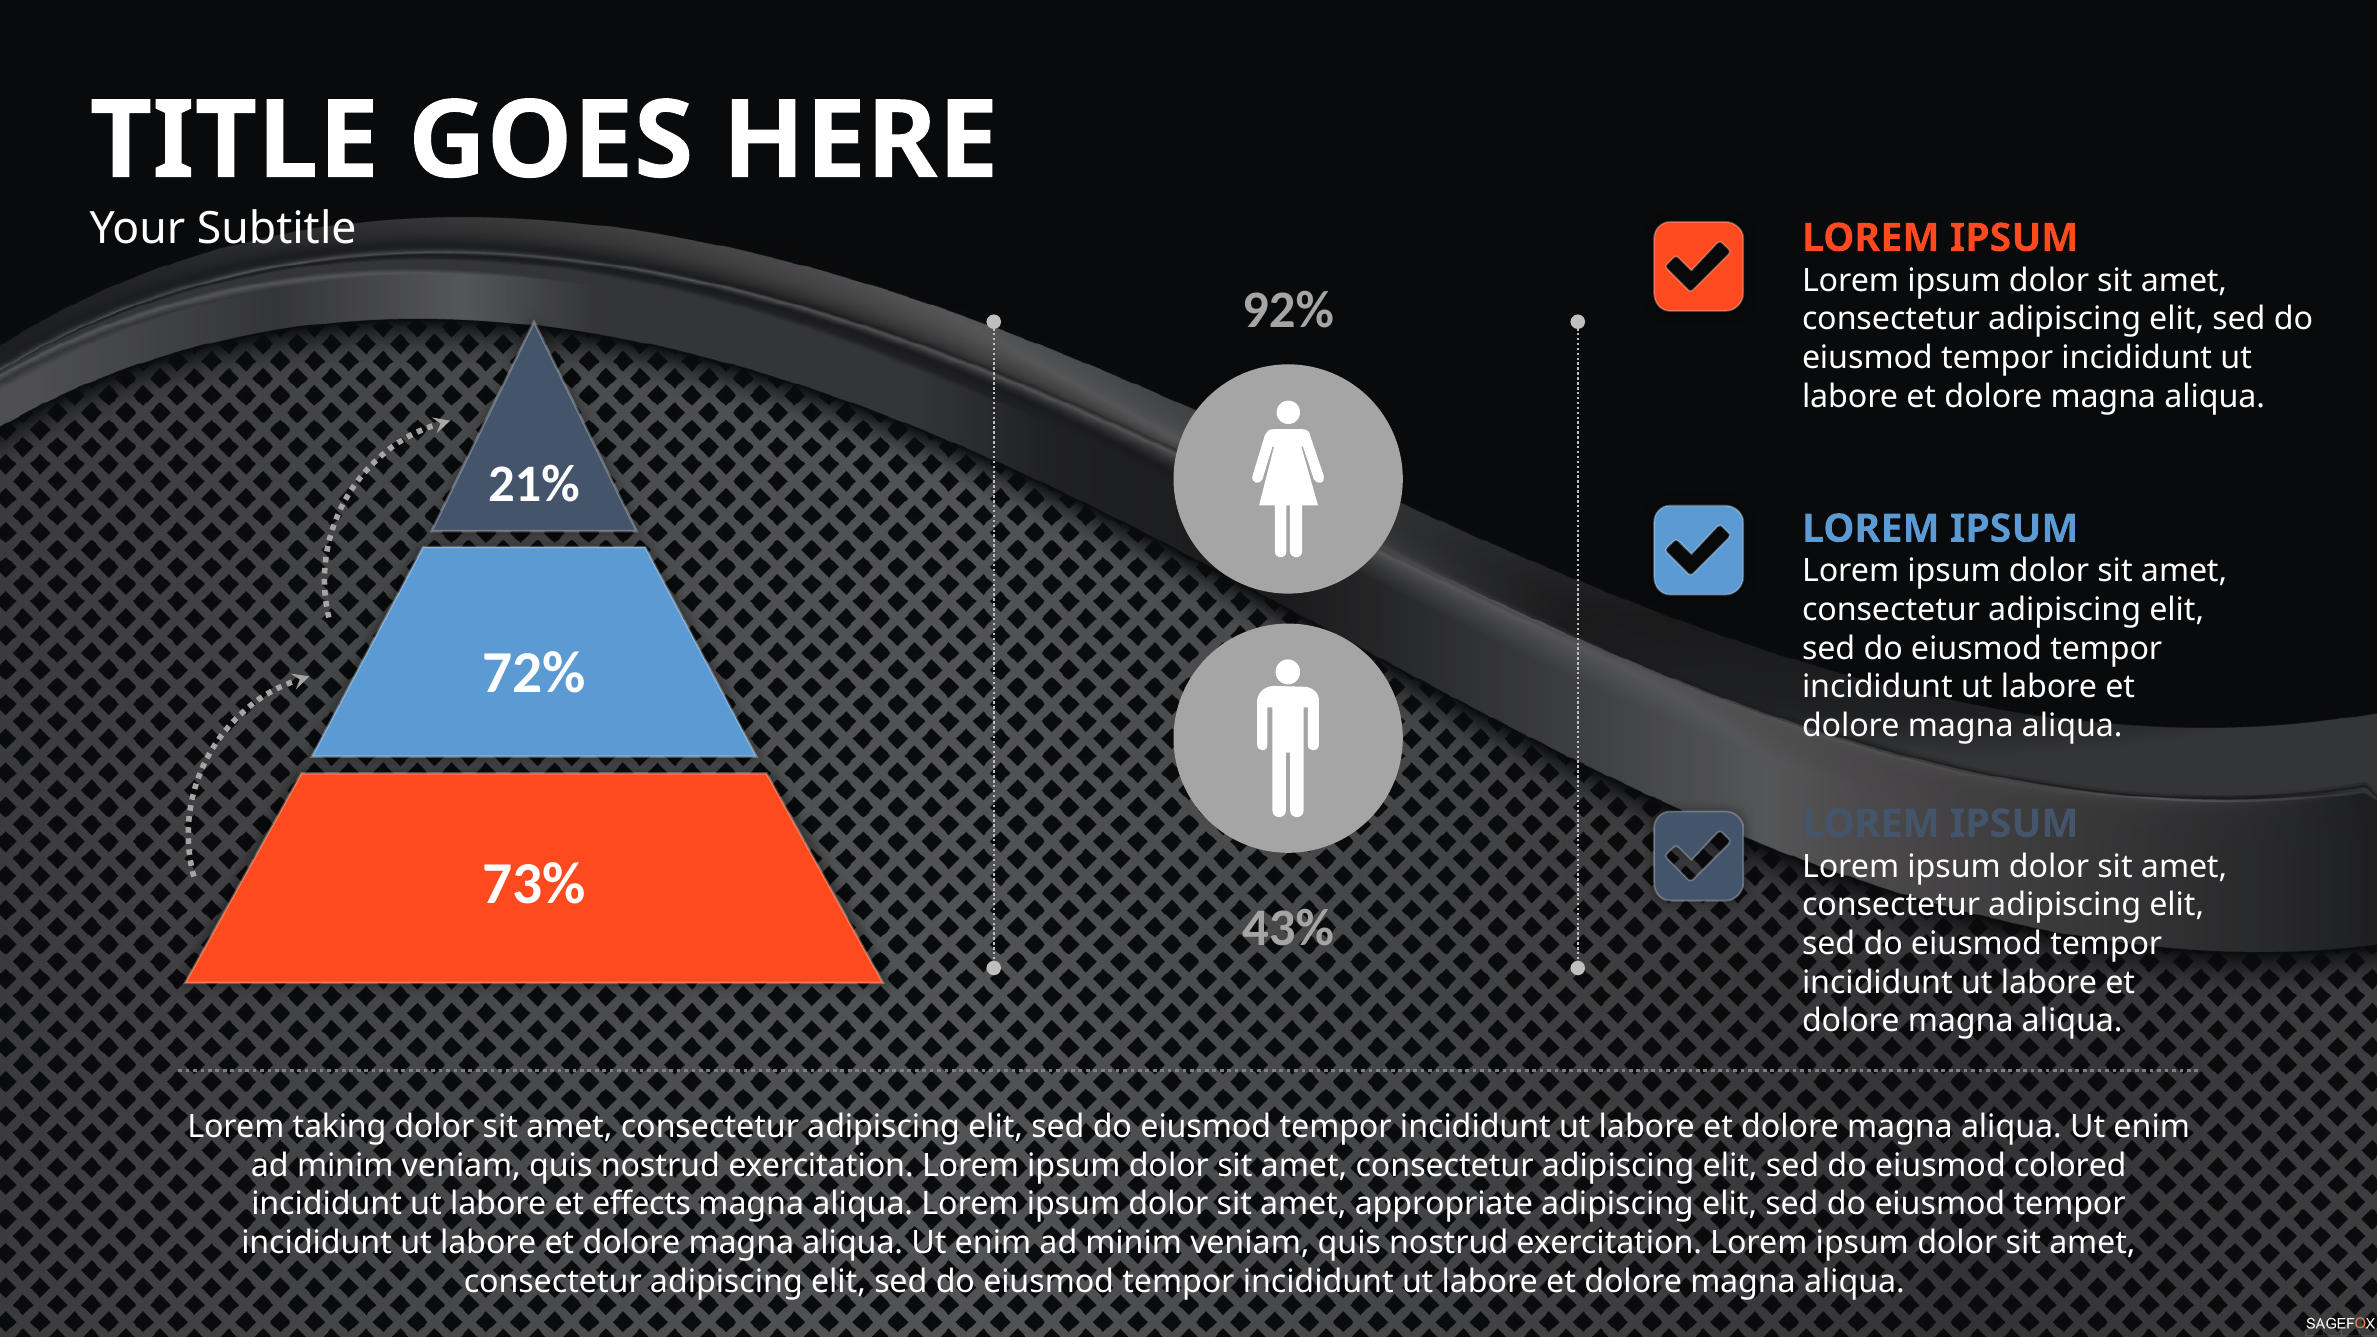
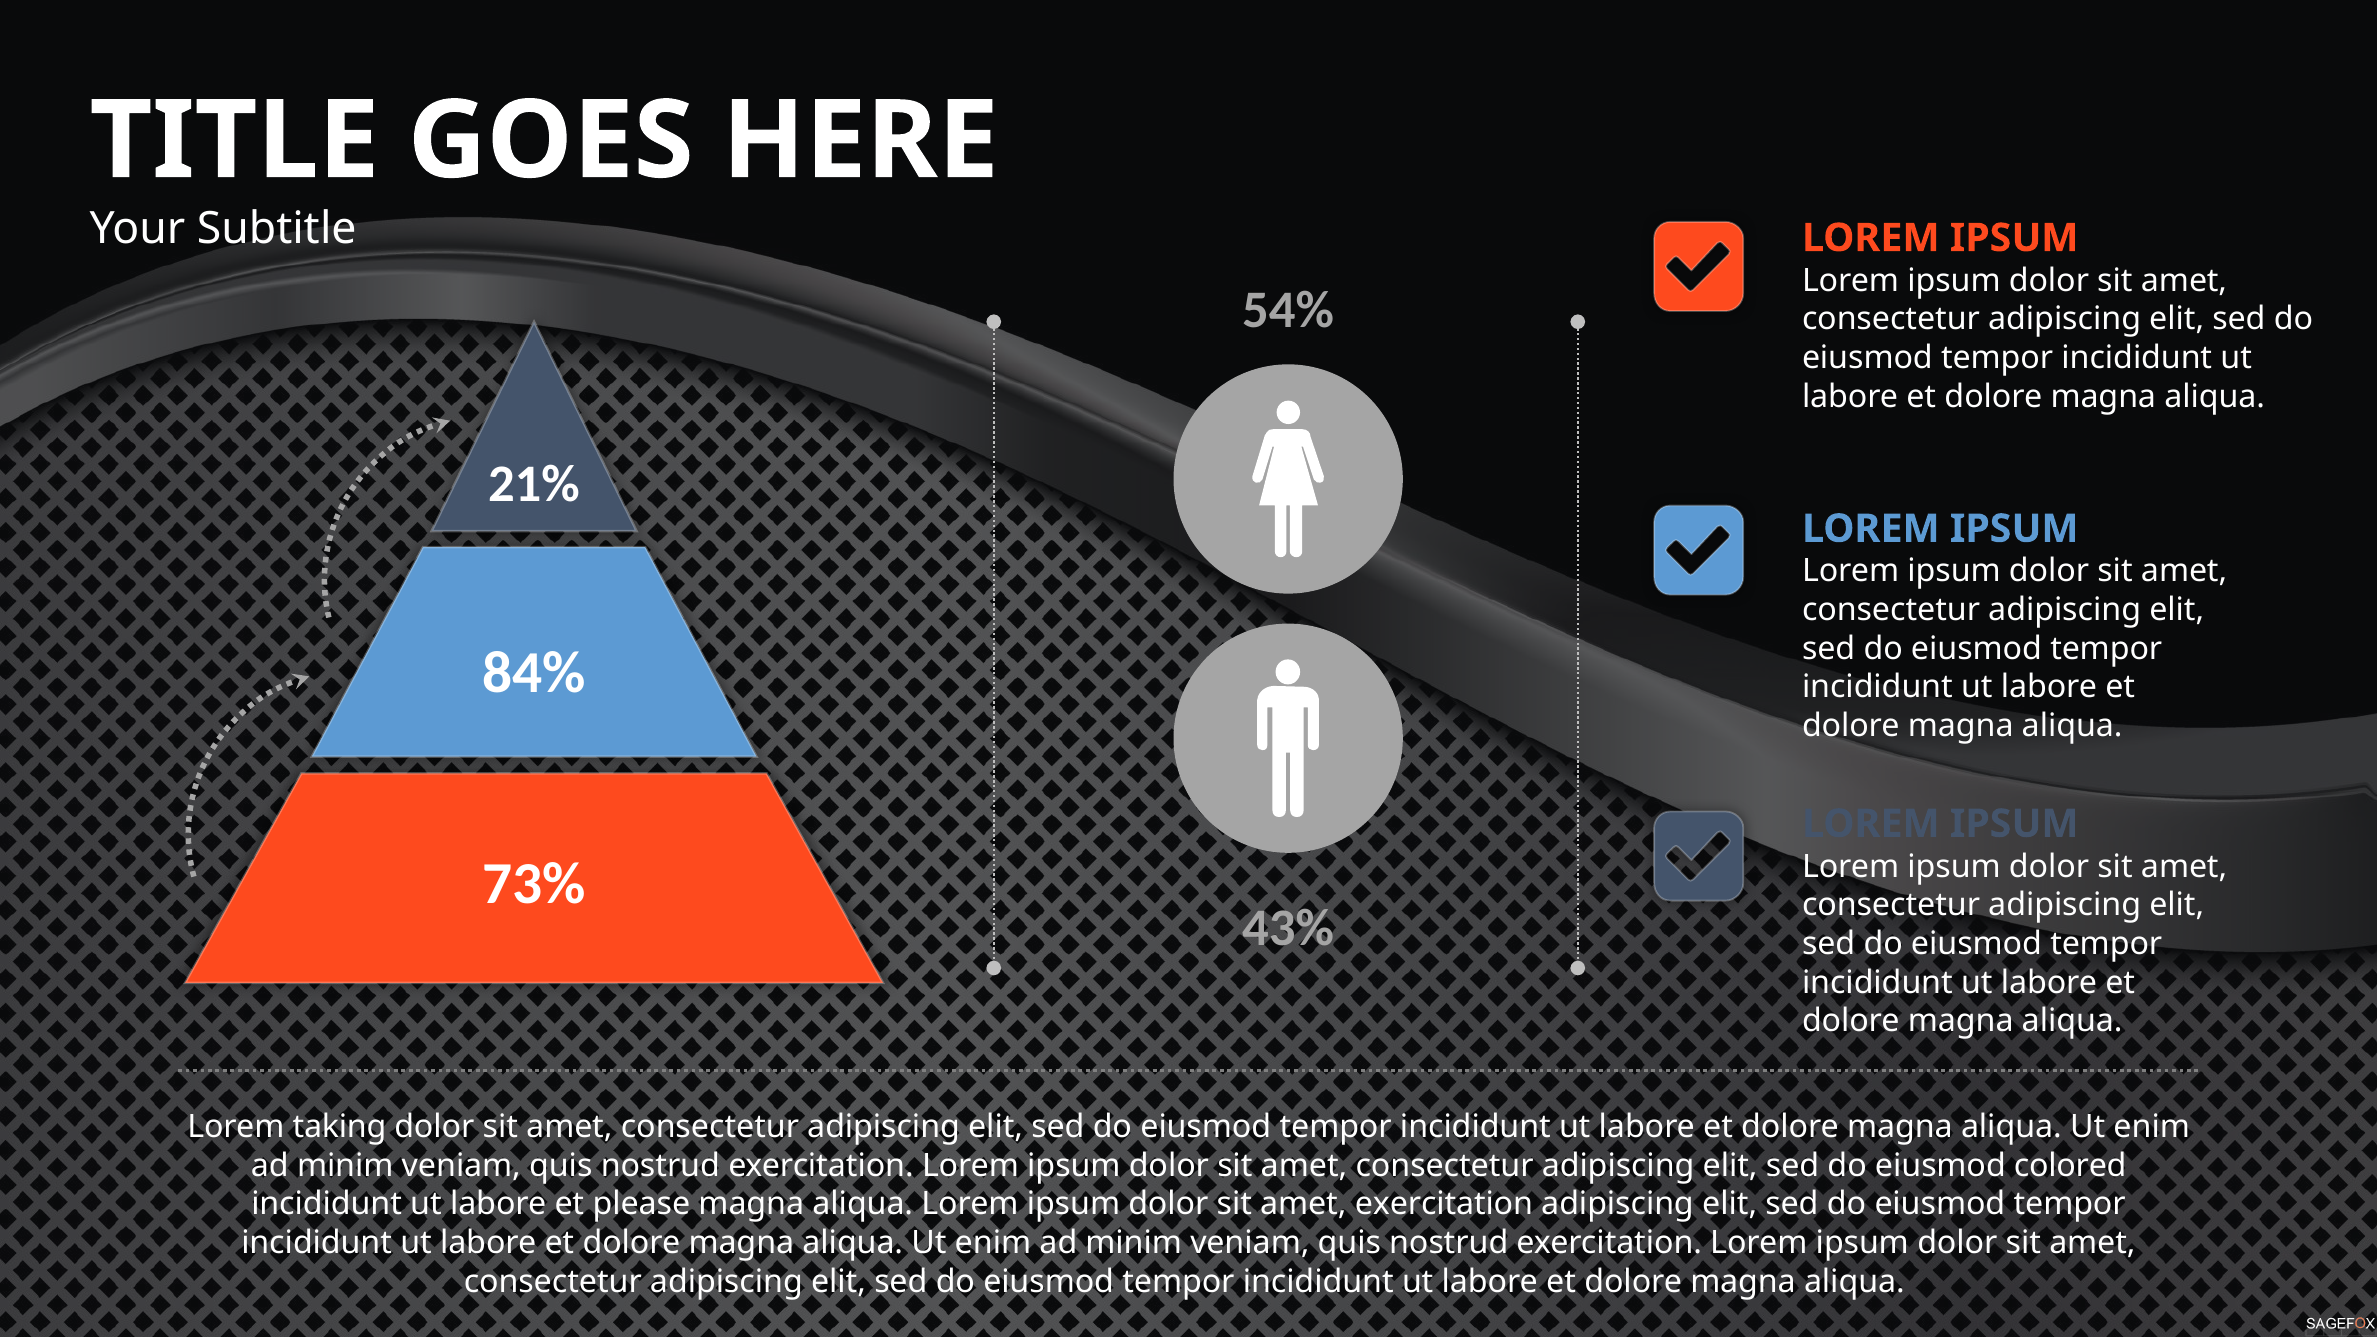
92%: 92% -> 54%
72%: 72% -> 84%
effects: effects -> please
amet appropriate: appropriate -> exercitation
